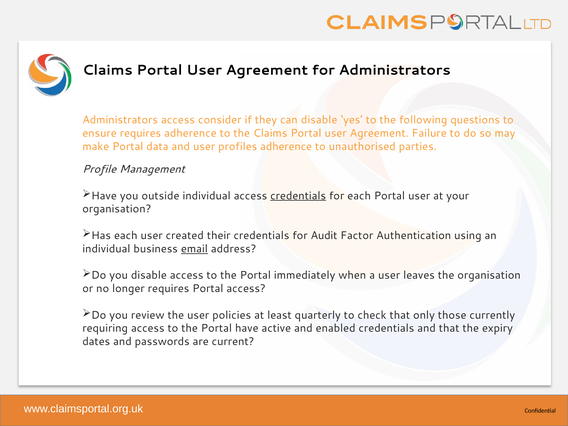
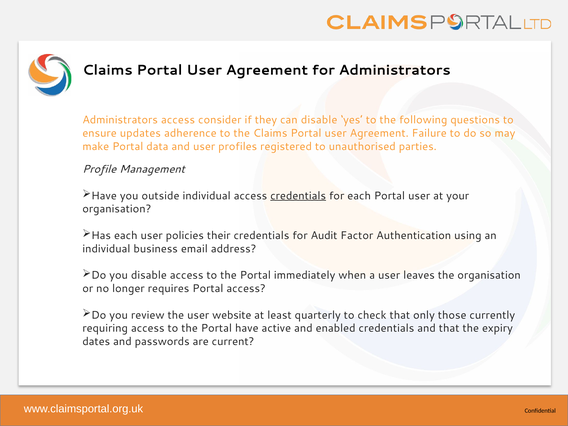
ensure requires: requires -> updates
profiles adherence: adherence -> registered
created: created -> policies
email underline: present -> none
policies: policies -> website
